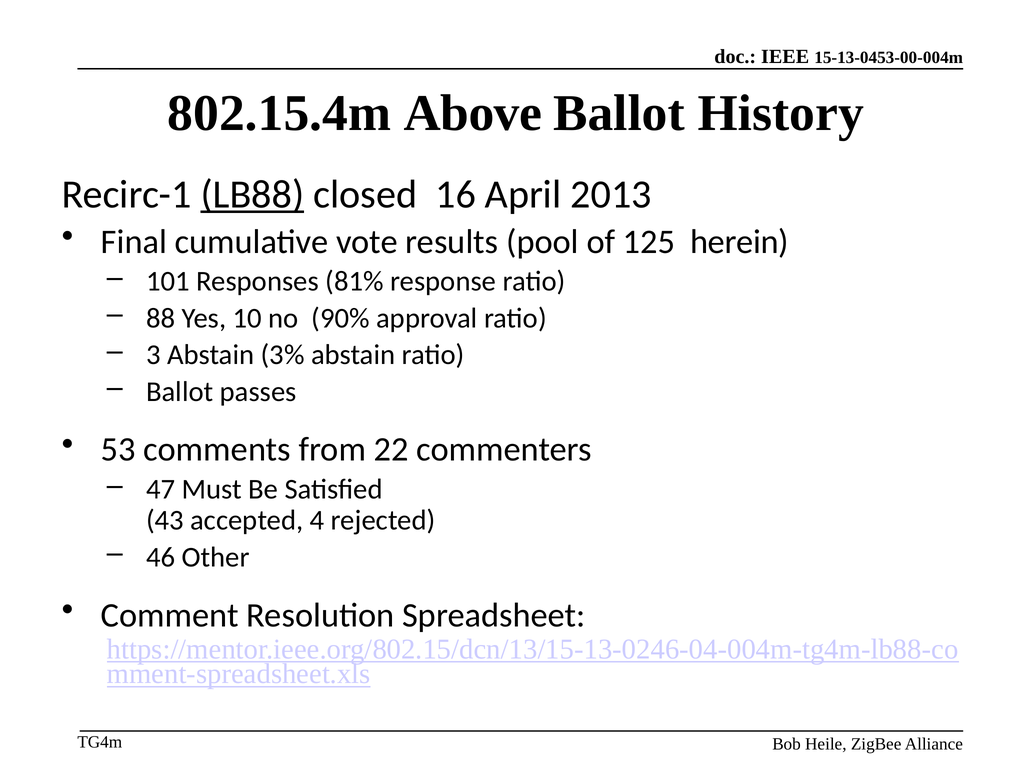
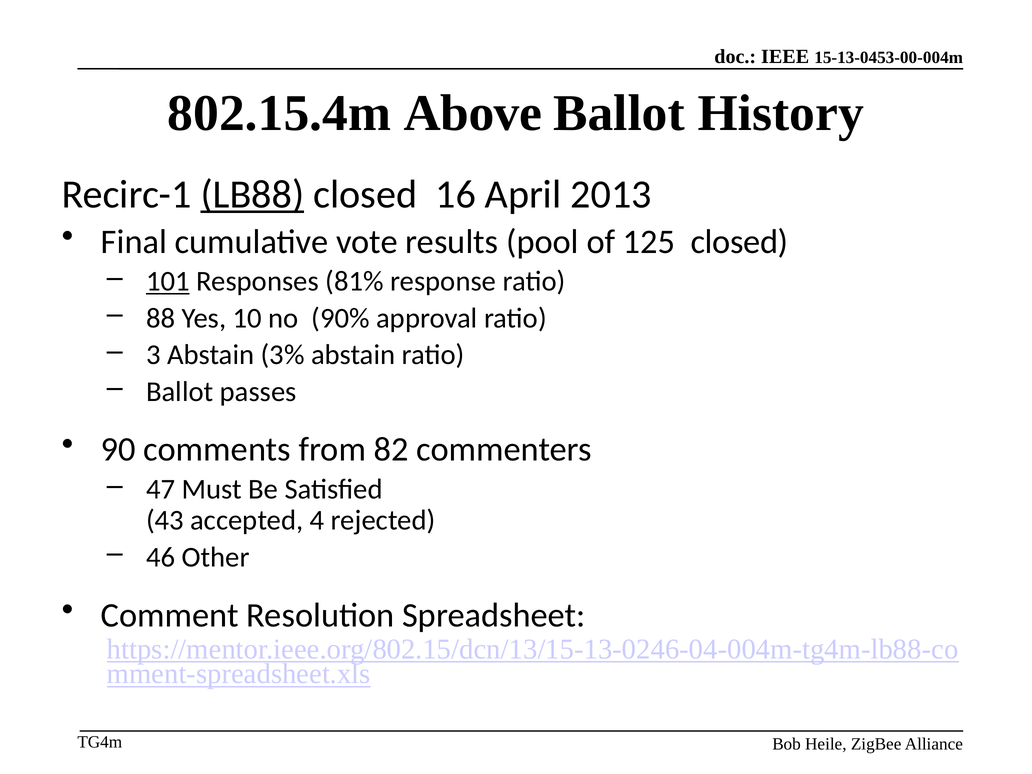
125 herein: herein -> closed
101 underline: none -> present
53: 53 -> 90
22: 22 -> 82
